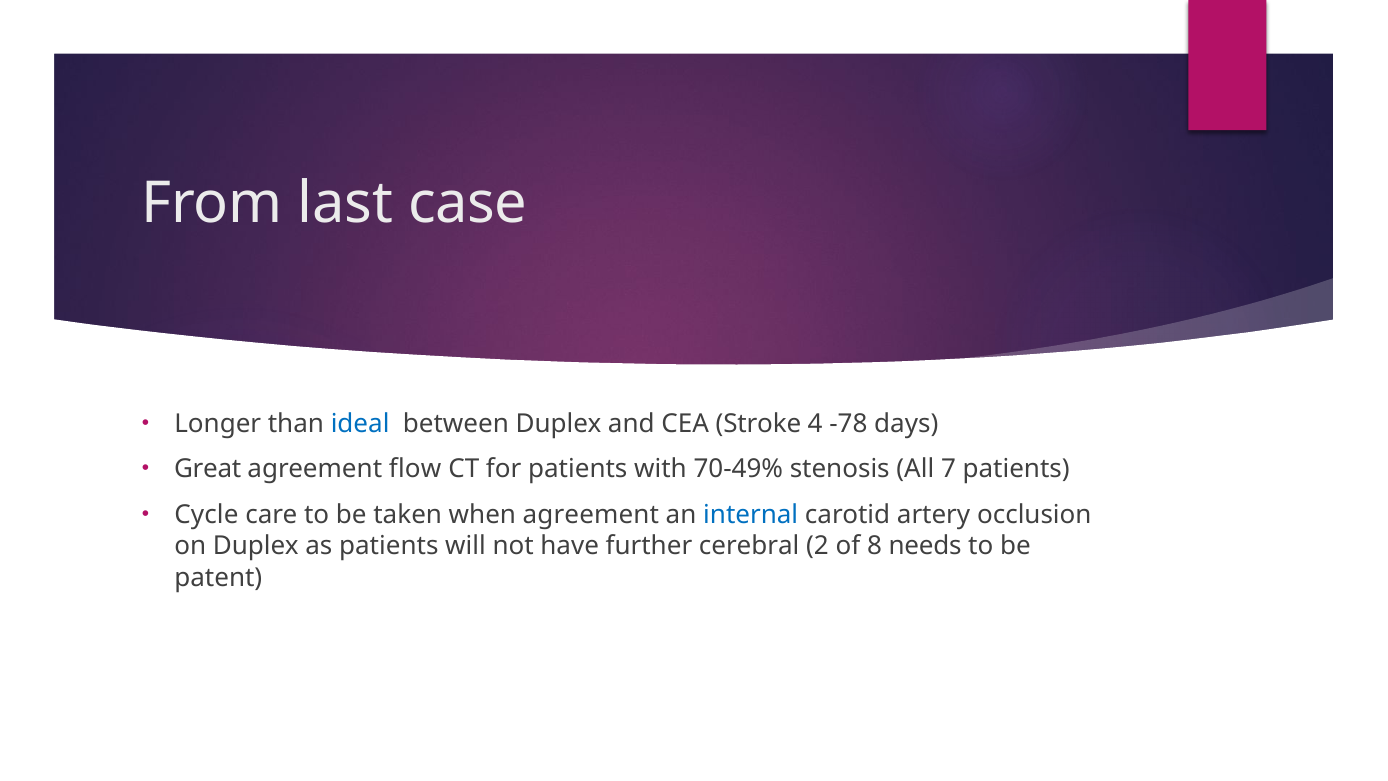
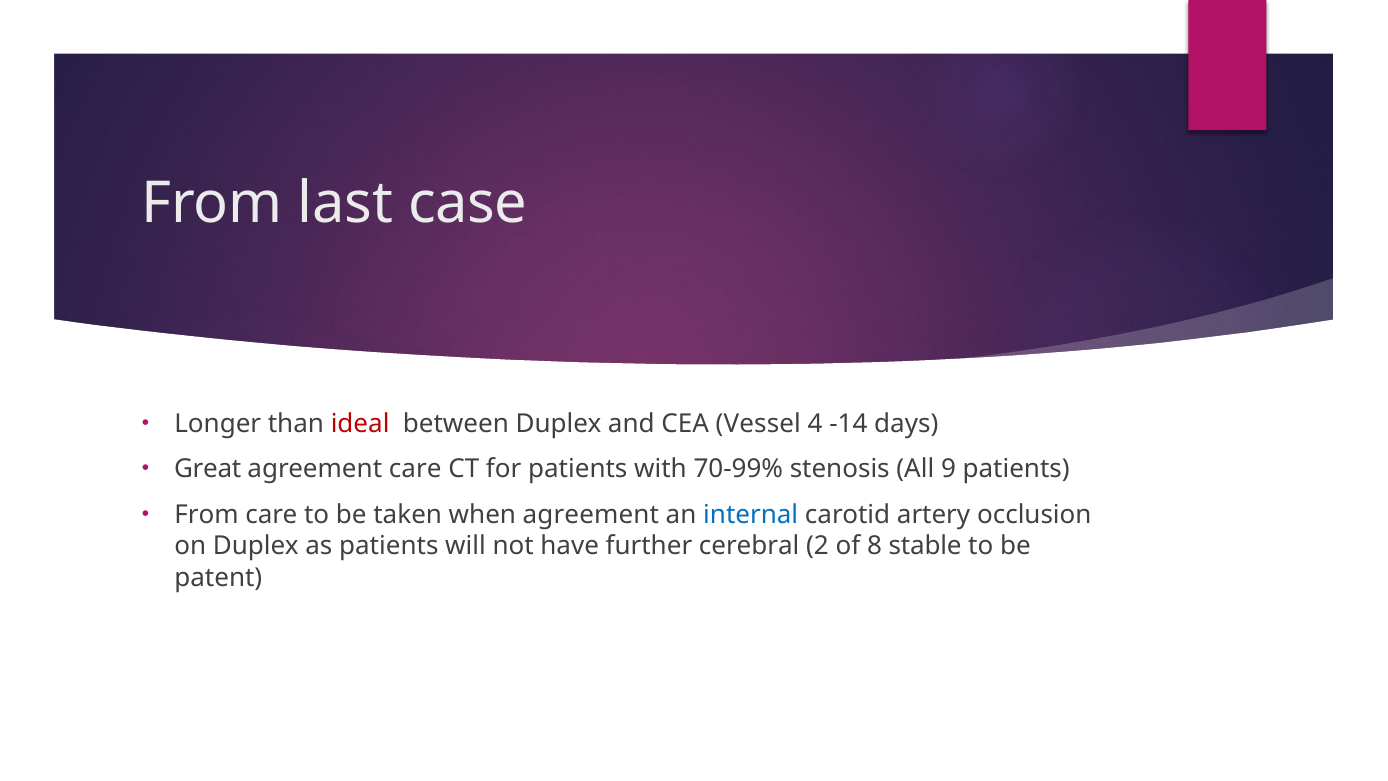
ideal colour: blue -> red
Stroke: Stroke -> Vessel
-78: -78 -> -14
agreement flow: flow -> care
70-49%: 70-49% -> 70-99%
7: 7 -> 9
Cycle at (206, 515): Cycle -> From
needs: needs -> stable
